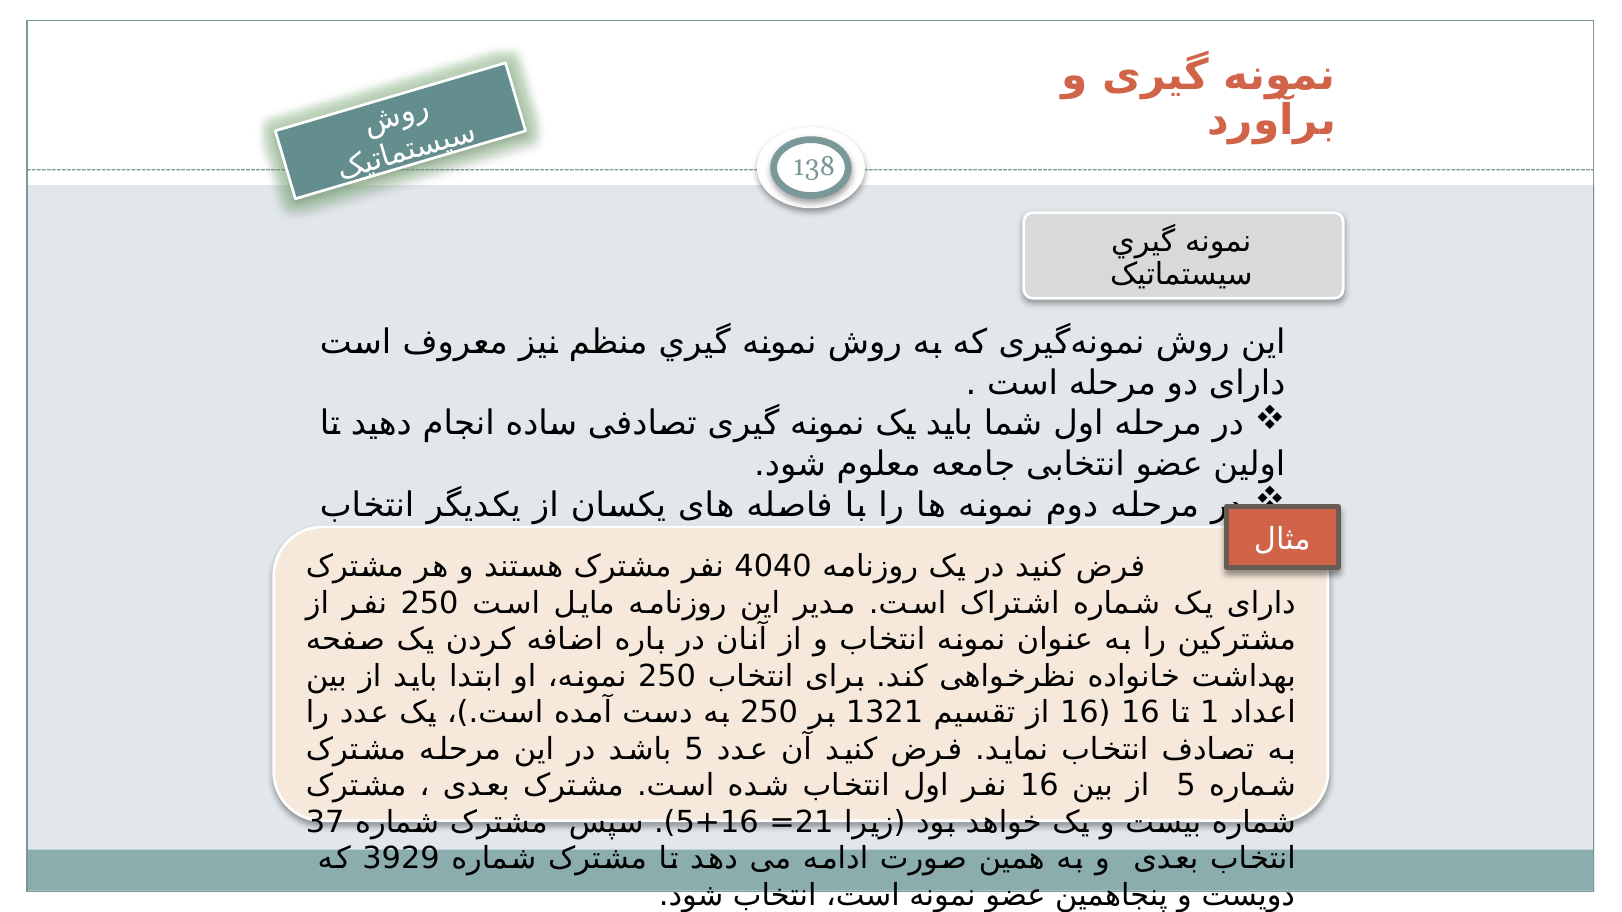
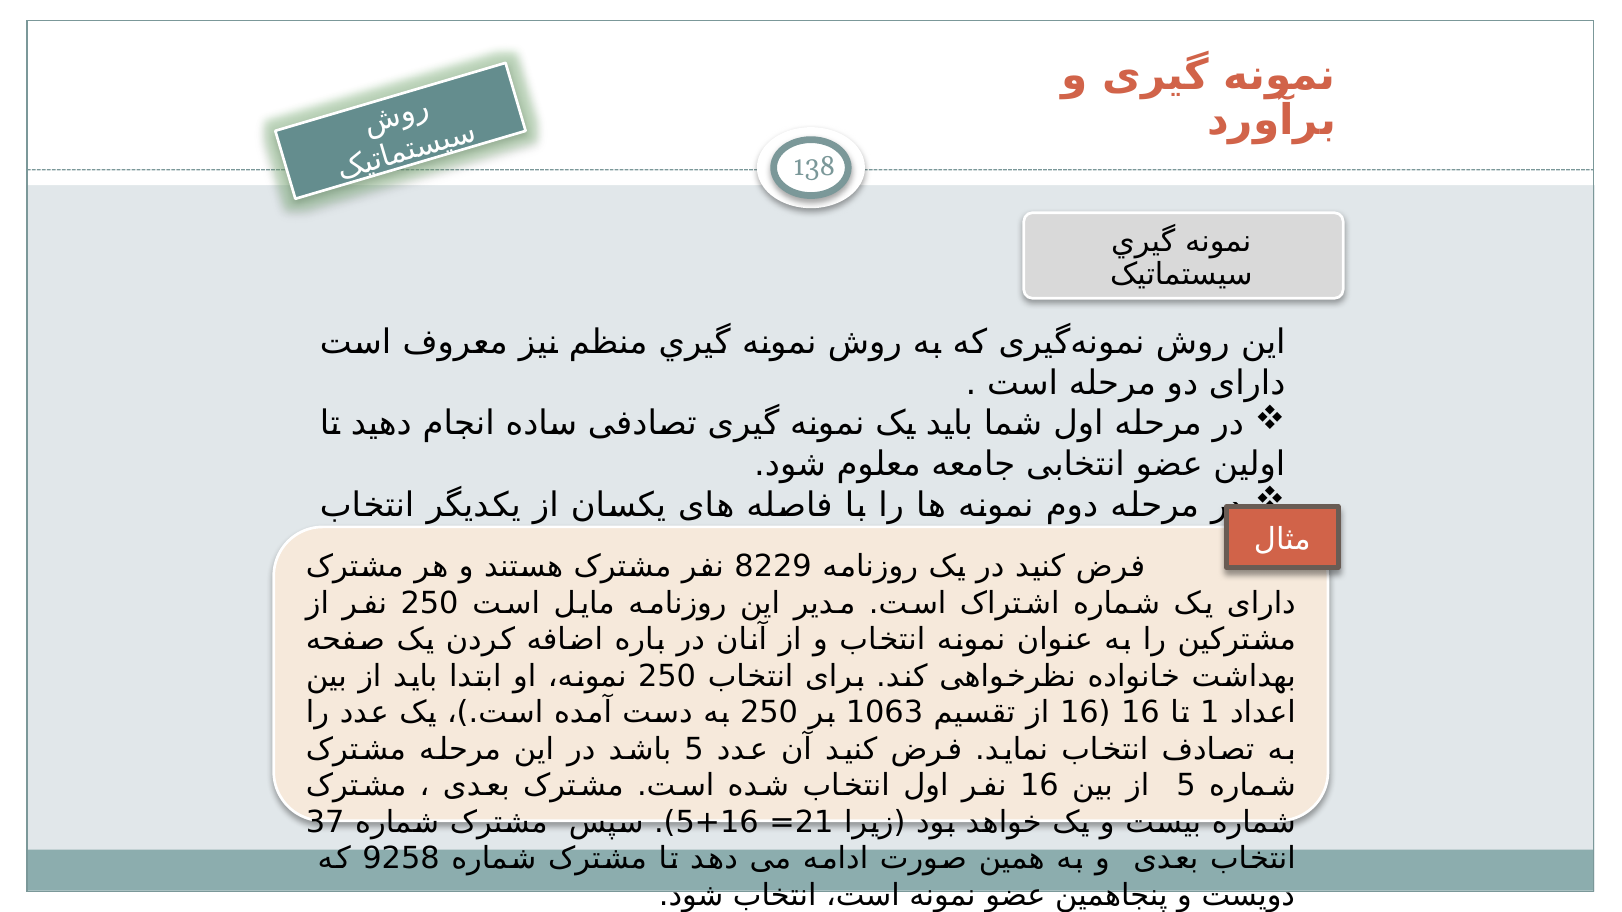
4040: 4040 -> 8229
1321: 1321 -> 1063
3929: 3929 -> 9258
